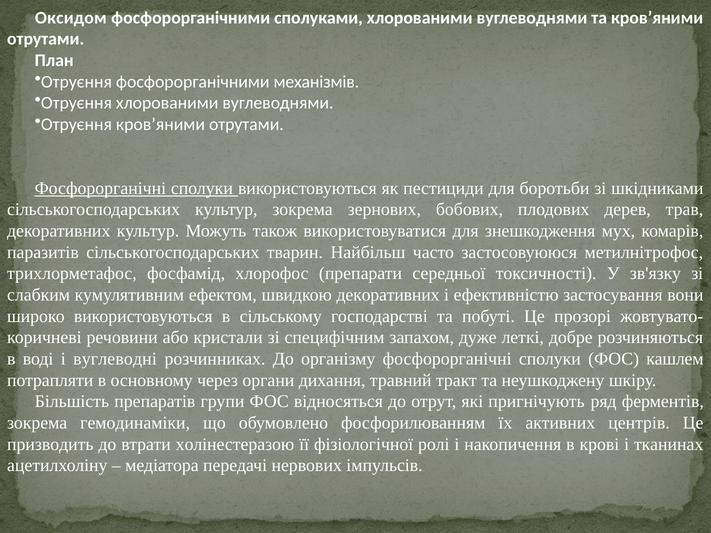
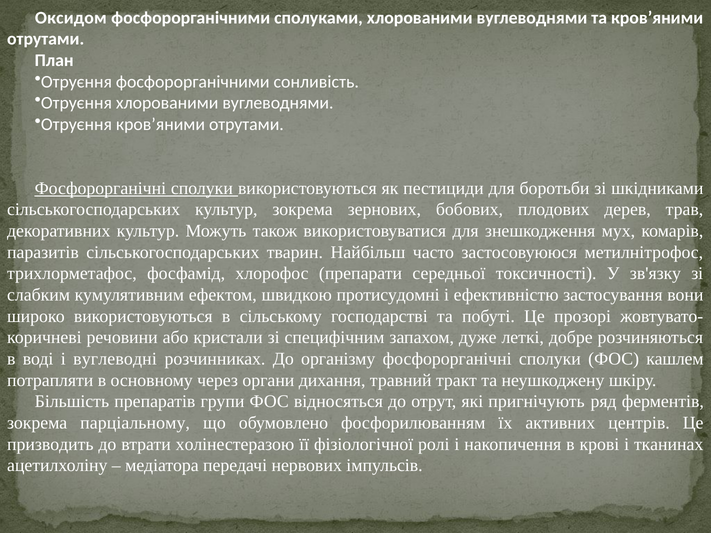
механізмів: механізмів -> сонливість
швидкою декоративних: декоративних -> протисудомні
гемодинаміки: гемодинаміки -> парціальному
